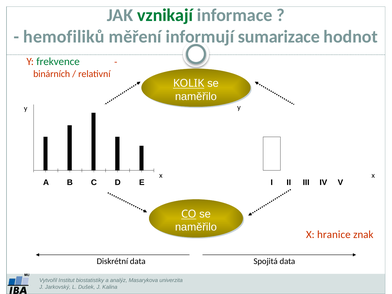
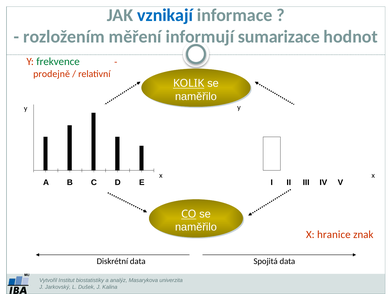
vznikají colour: green -> blue
hemofiliků: hemofiliků -> rozložením
binárních: binárních -> prodejně
